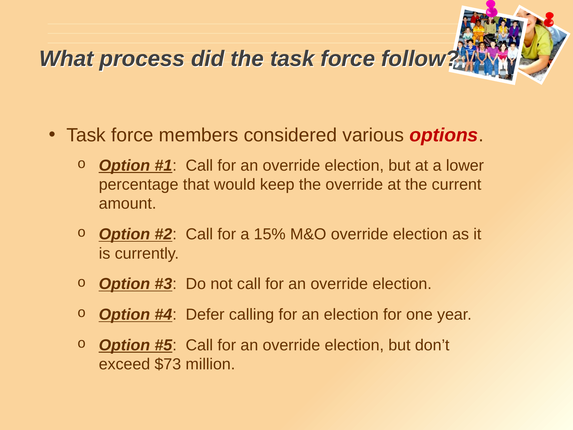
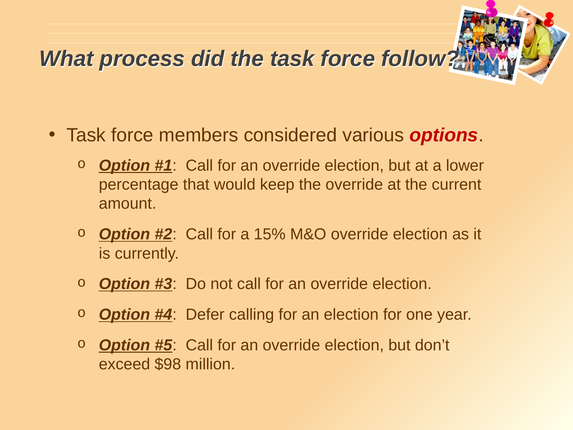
$73: $73 -> $98
